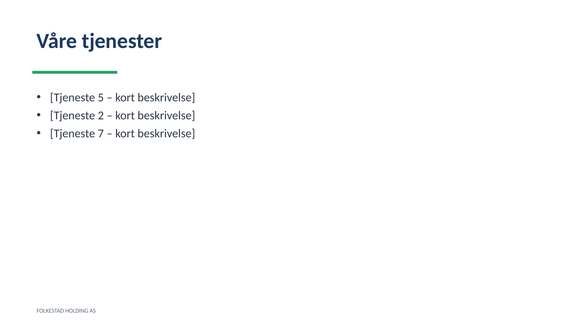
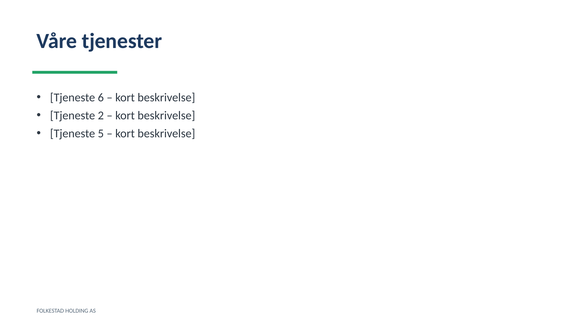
5: 5 -> 6
7: 7 -> 5
